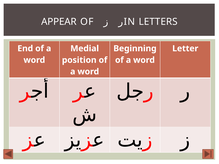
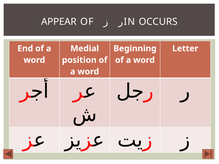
LETTERS: LETTERS -> OCCURS
